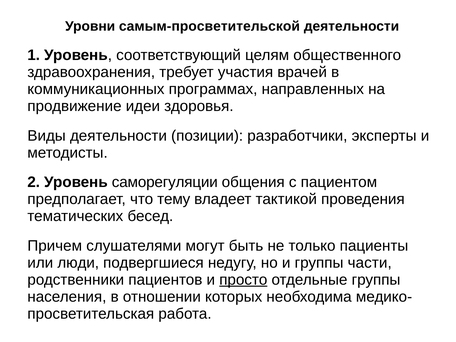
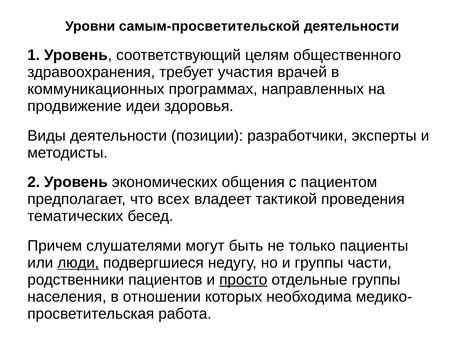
саморегуляции: саморегуляции -> экономических
тему: тему -> всех
люди underline: none -> present
